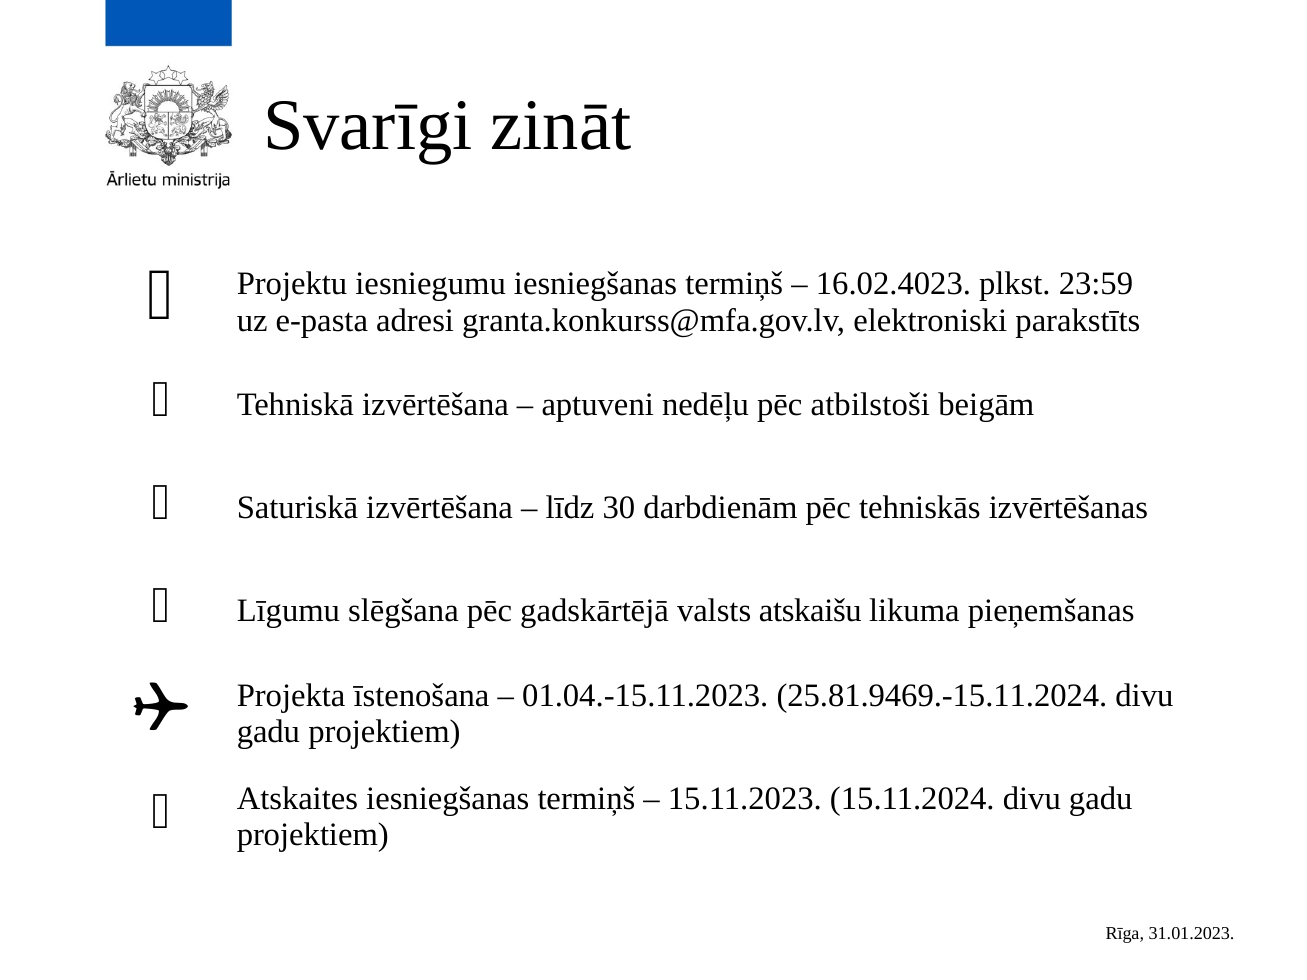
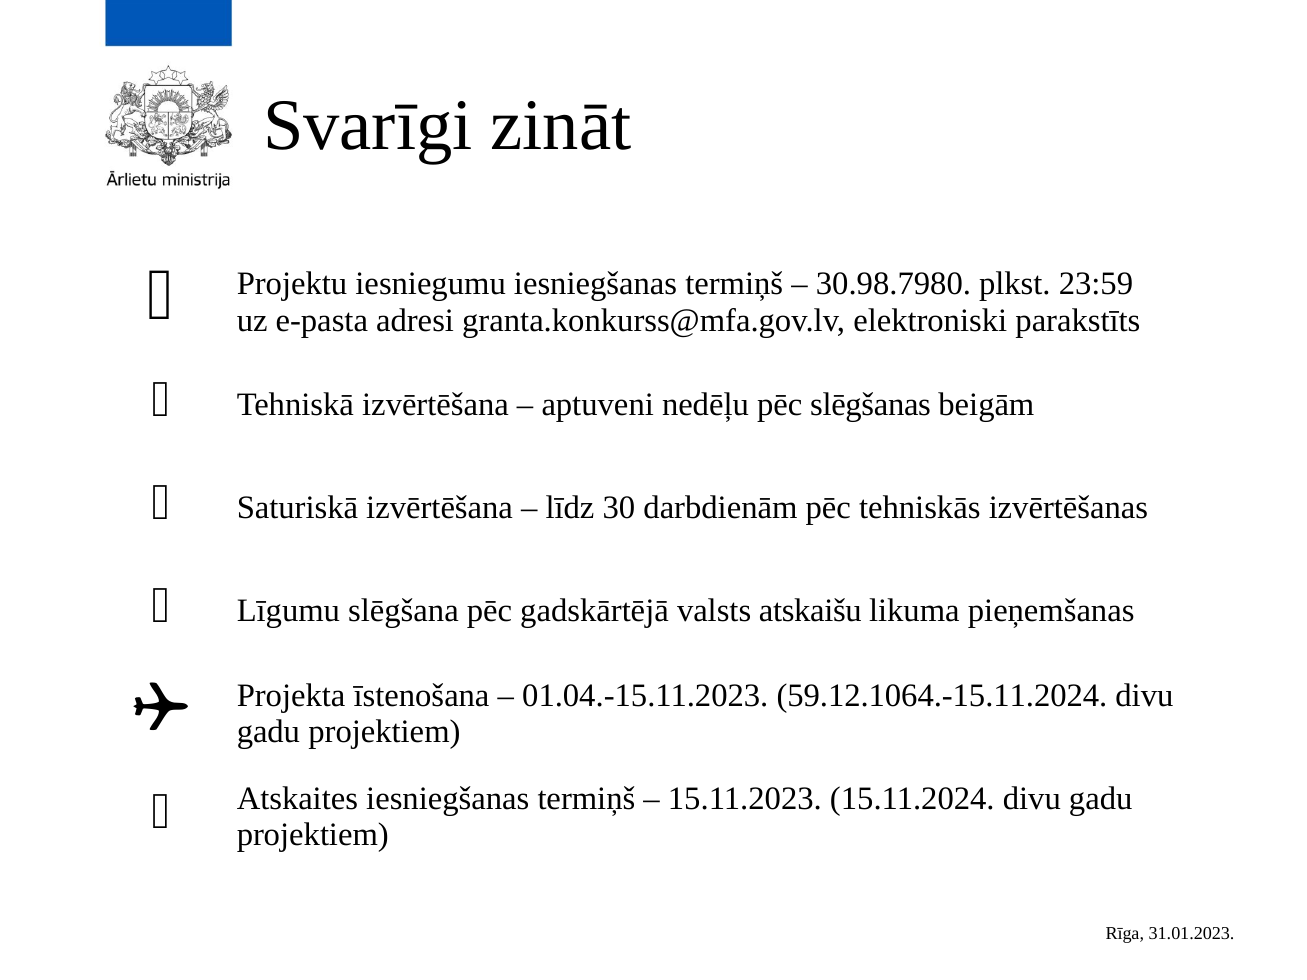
16.02.4023: 16.02.4023 -> 30.98.7980
atbilstoši: atbilstoši -> slēgšanas
25.81.9469.-15.11.2024: 25.81.9469.-15.11.2024 -> 59.12.1064.-15.11.2024
